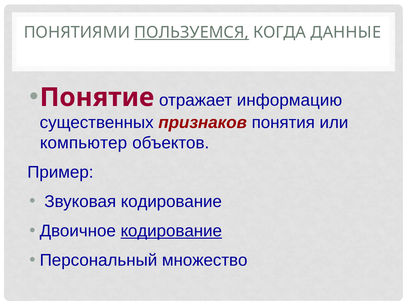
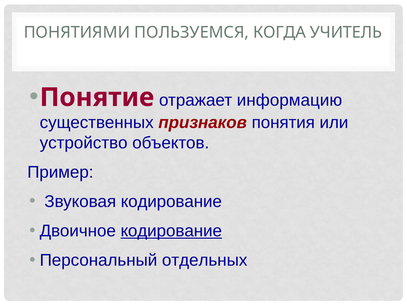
ПОЛЬЗУЕМСЯ underline: present -> none
ДАННЫЕ: ДАННЫЕ -> УЧИТЕЛЬ
компьютер: компьютер -> устройство
множество: множество -> отдельных
